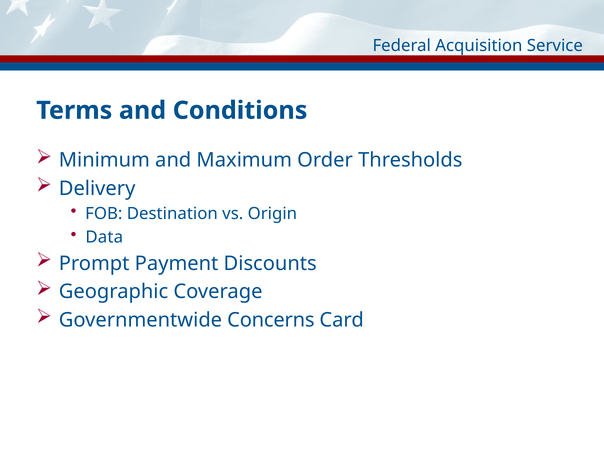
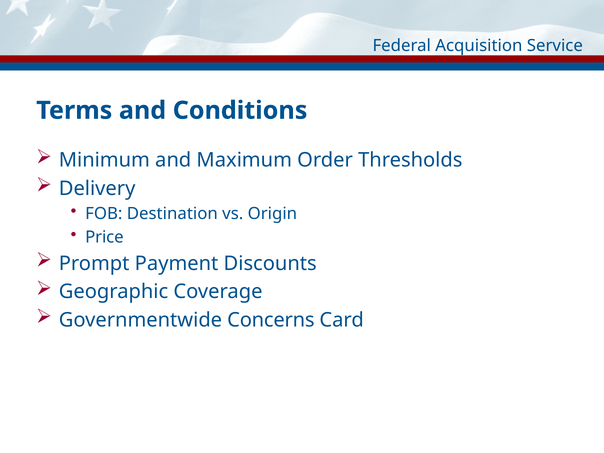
Data: Data -> Price
